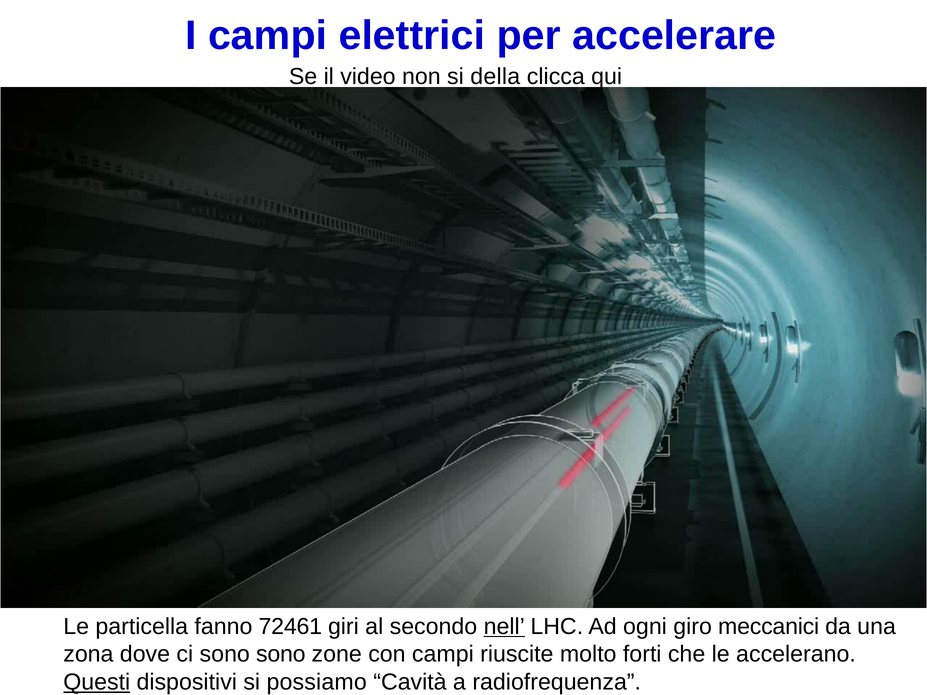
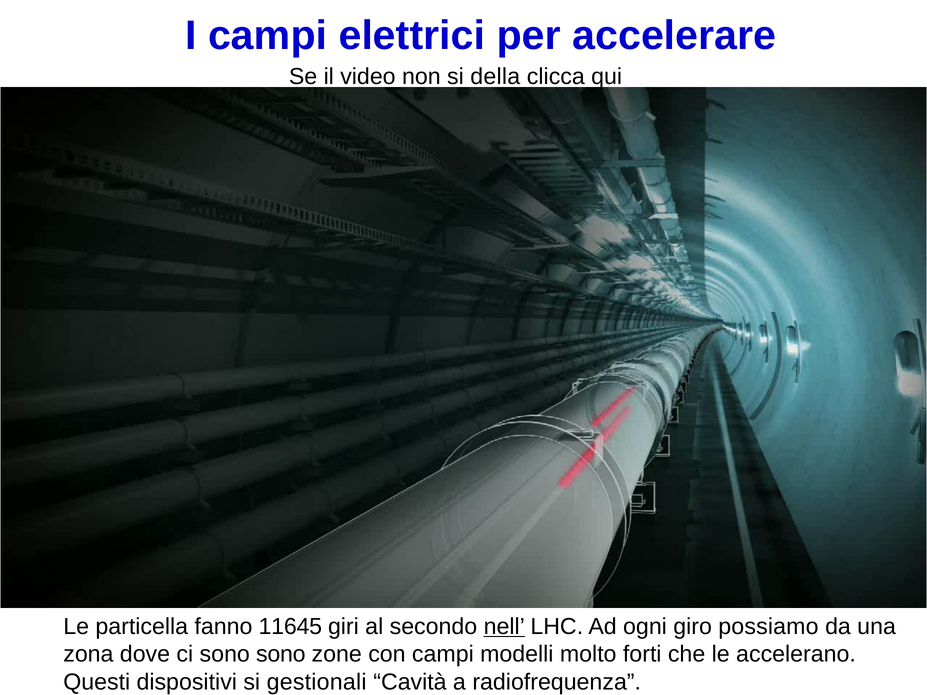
72461: 72461 -> 11645
meccanici: meccanici -> possiamo
riuscite: riuscite -> modelli
Questi underline: present -> none
possiamo: possiamo -> gestionali
